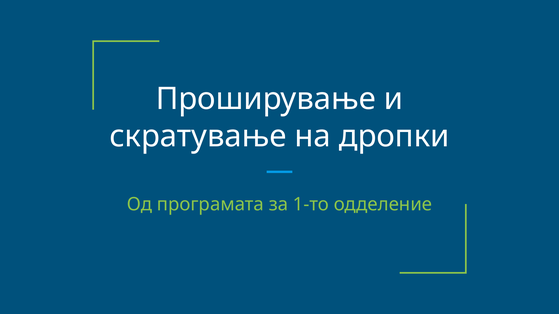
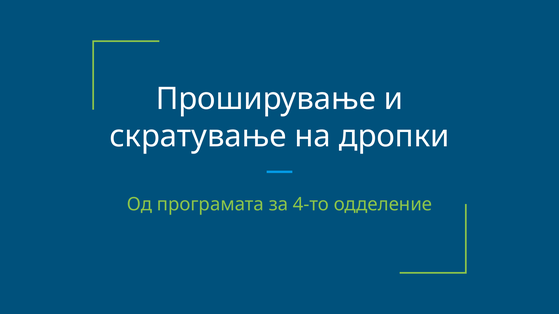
1-то: 1-то -> 4-то
